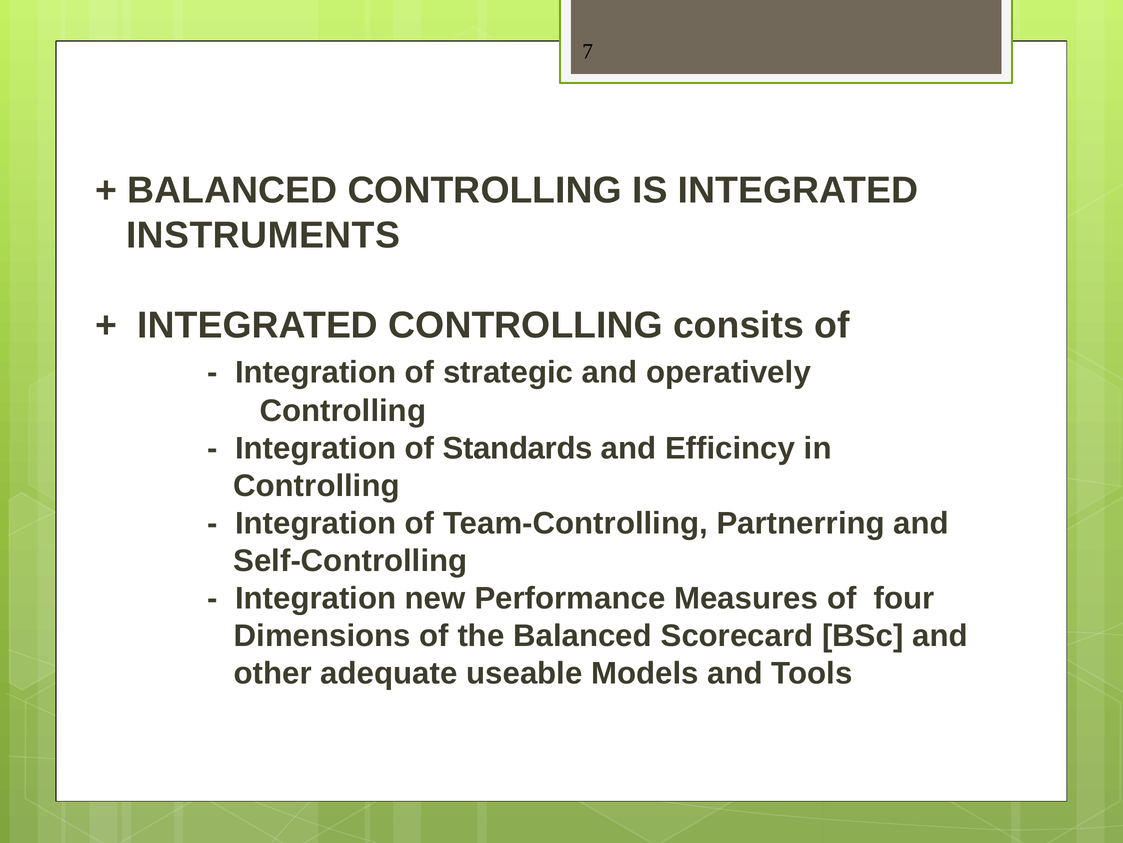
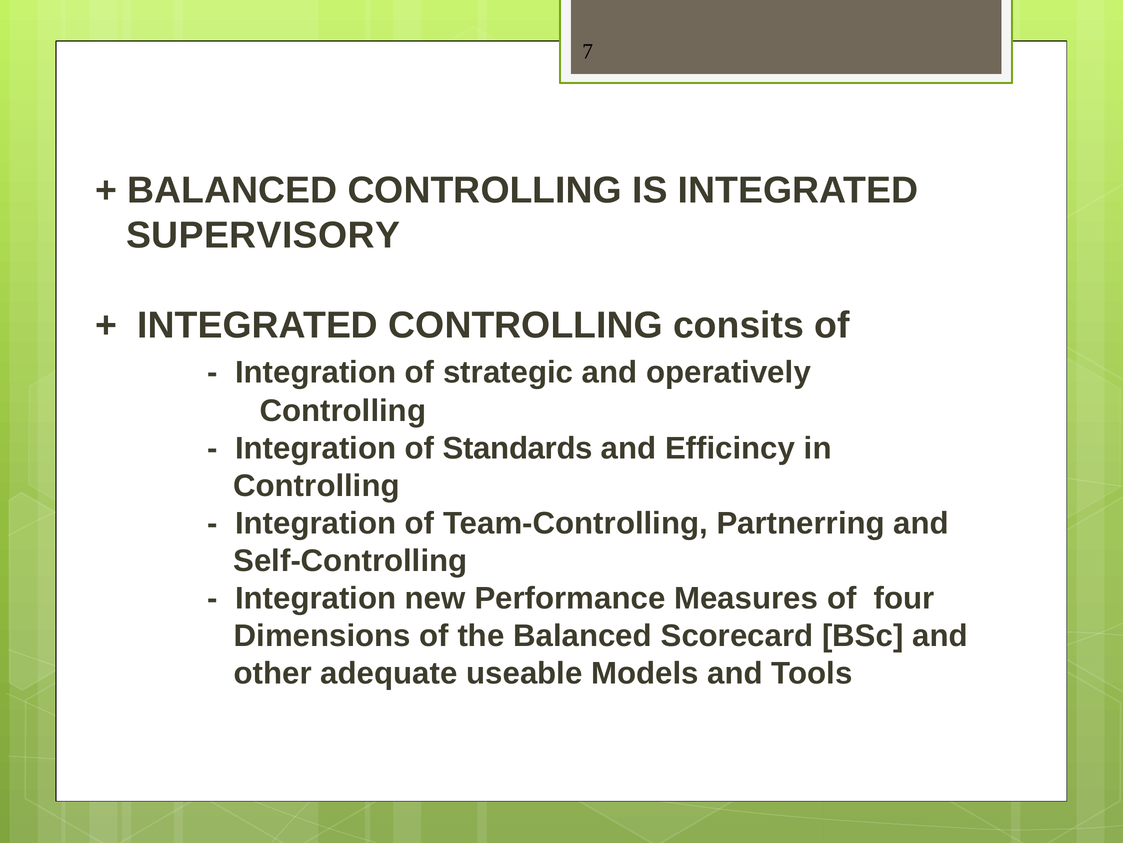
INSTRUMENTS: INSTRUMENTS -> SUPERVISORY
